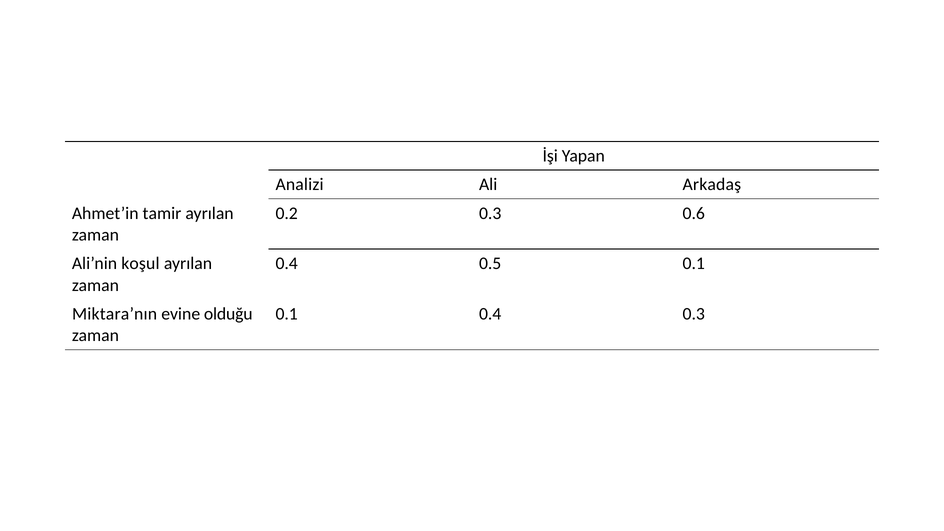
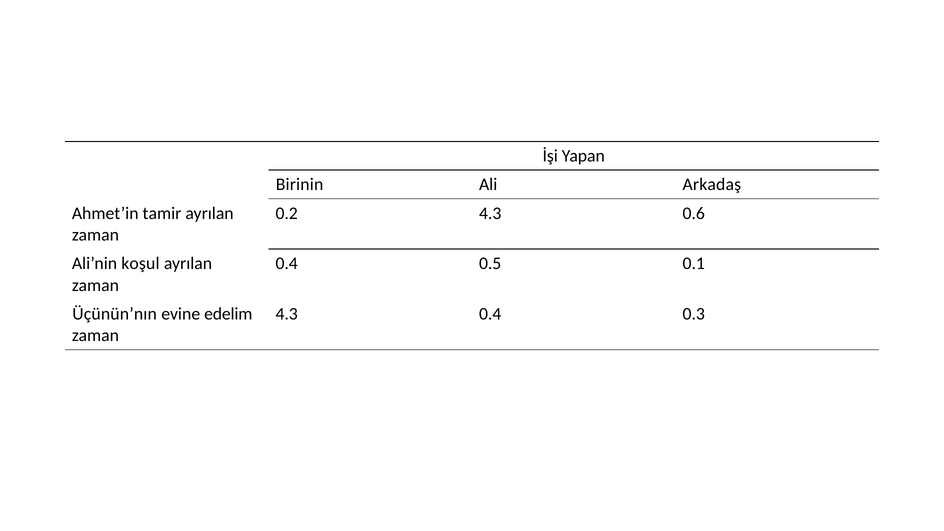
Analizi: Analizi -> Birinin
0.2 0.3: 0.3 -> 4.3
Miktara’nın: Miktara’nın -> Üçünün’nın
olduğu: olduğu -> edelim
0.1 at (287, 314): 0.1 -> 4.3
